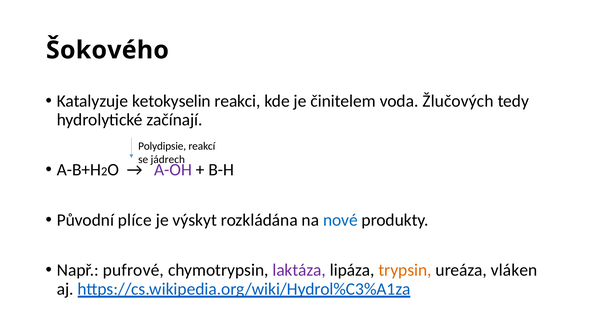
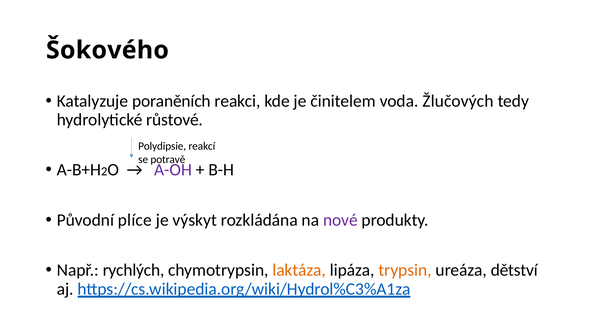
ketokyselin: ketokyselin -> poraněních
začínají: začínají -> růstové
jádrech: jádrech -> potravě
nové colour: blue -> purple
pufrové: pufrové -> rychlých
laktáza colour: purple -> orange
vláken: vláken -> dětství
